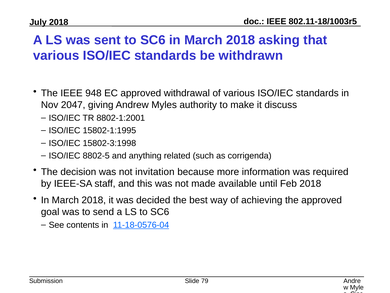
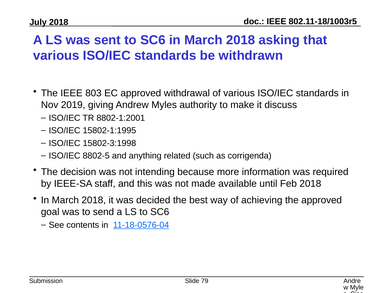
948: 948 -> 803
2047: 2047 -> 2019
invitation: invitation -> intending
